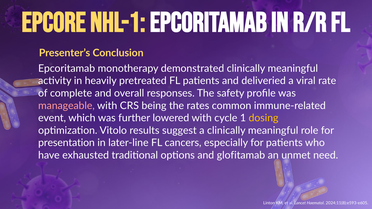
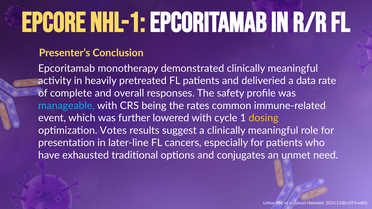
viral: viral -> data
manageable colour: pink -> light blue
Vitolo: Vitolo -> Votes
glofitamab: glofitamab -> conjugates
